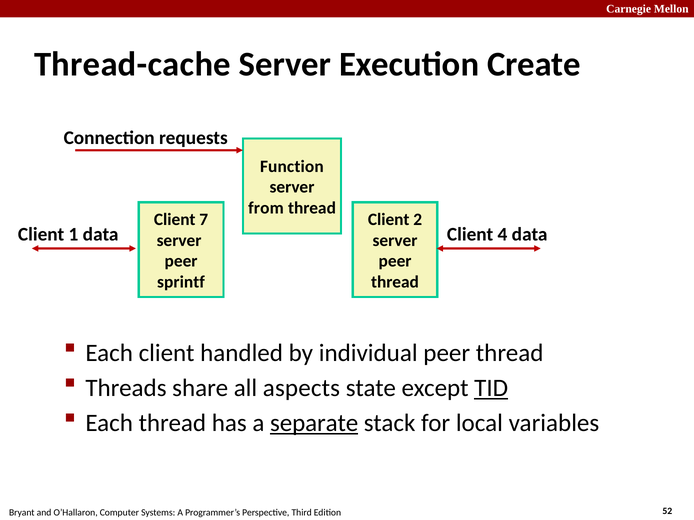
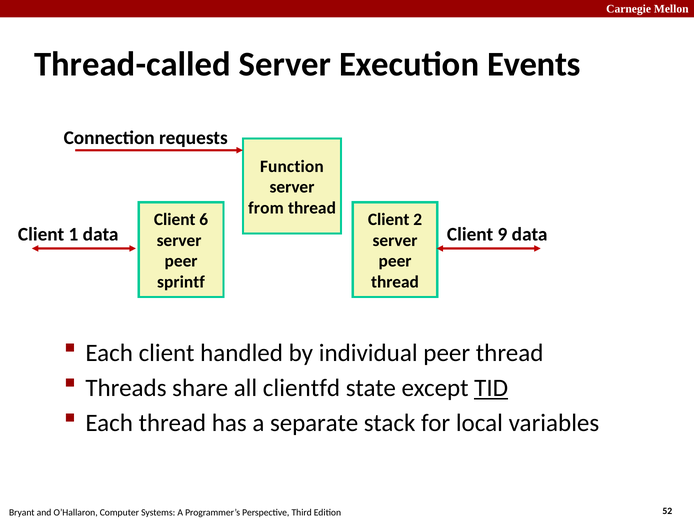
Thread-cache: Thread-cache -> Thread-called
Create: Create -> Events
7: 7 -> 6
4: 4 -> 9
aspects: aspects -> clientfd
separate underline: present -> none
